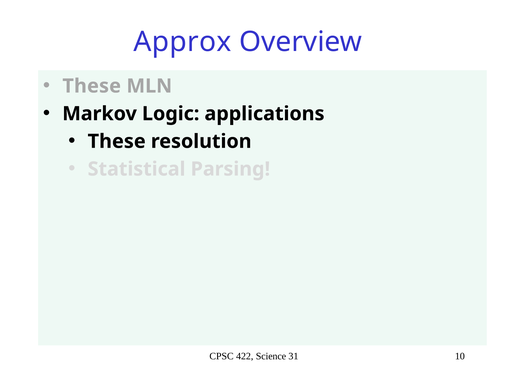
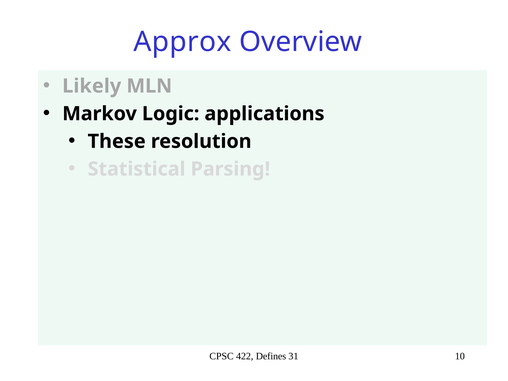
These at (92, 86): These -> Likely
Science: Science -> Defines
